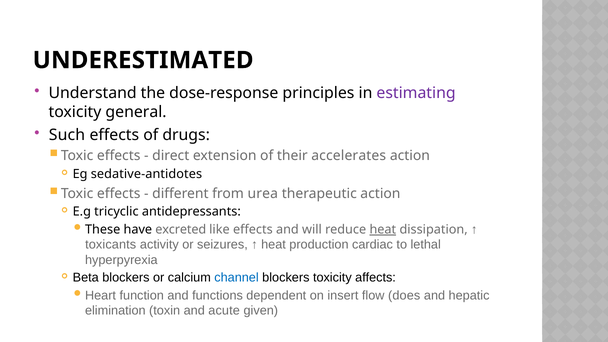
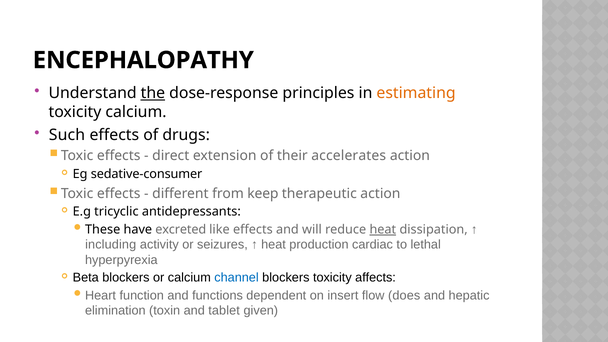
UNDERESTIMATED: UNDERESTIMATED -> ENCEPHALOPATHY
the underline: none -> present
estimating colour: purple -> orange
toxicity general: general -> calcium
sedative-antidotes: sedative-antidotes -> sedative-consumer
urea: urea -> keep
toxicants: toxicants -> including
acute: acute -> tablet
